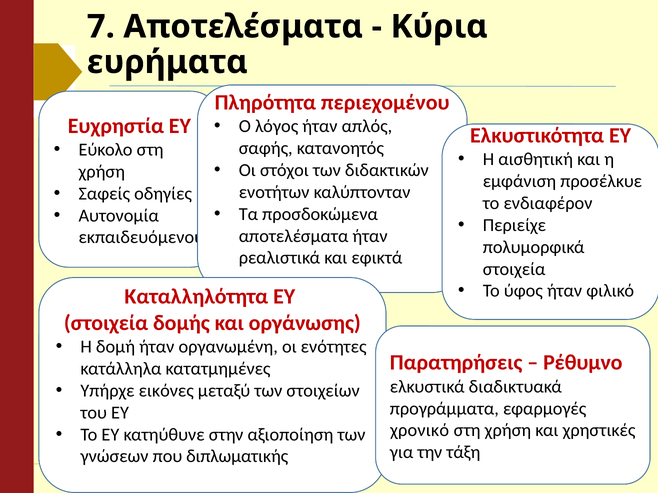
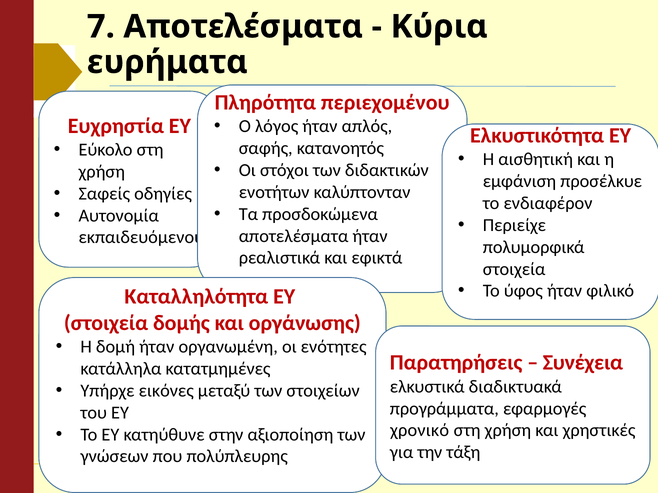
Ρέθυμνο: Ρέθυμνο -> Συνέχεια
διπλωματικής: διπλωματικής -> πολύπλευρης
